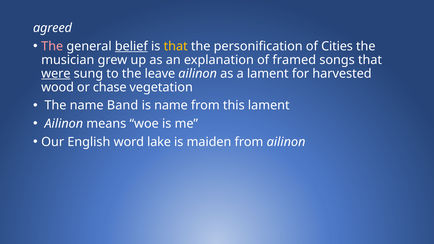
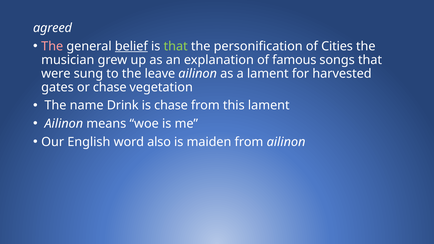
that at (176, 46) colour: yellow -> light green
framed: framed -> famous
were underline: present -> none
wood: wood -> gates
Band: Band -> Drink
is name: name -> chase
lake: lake -> also
